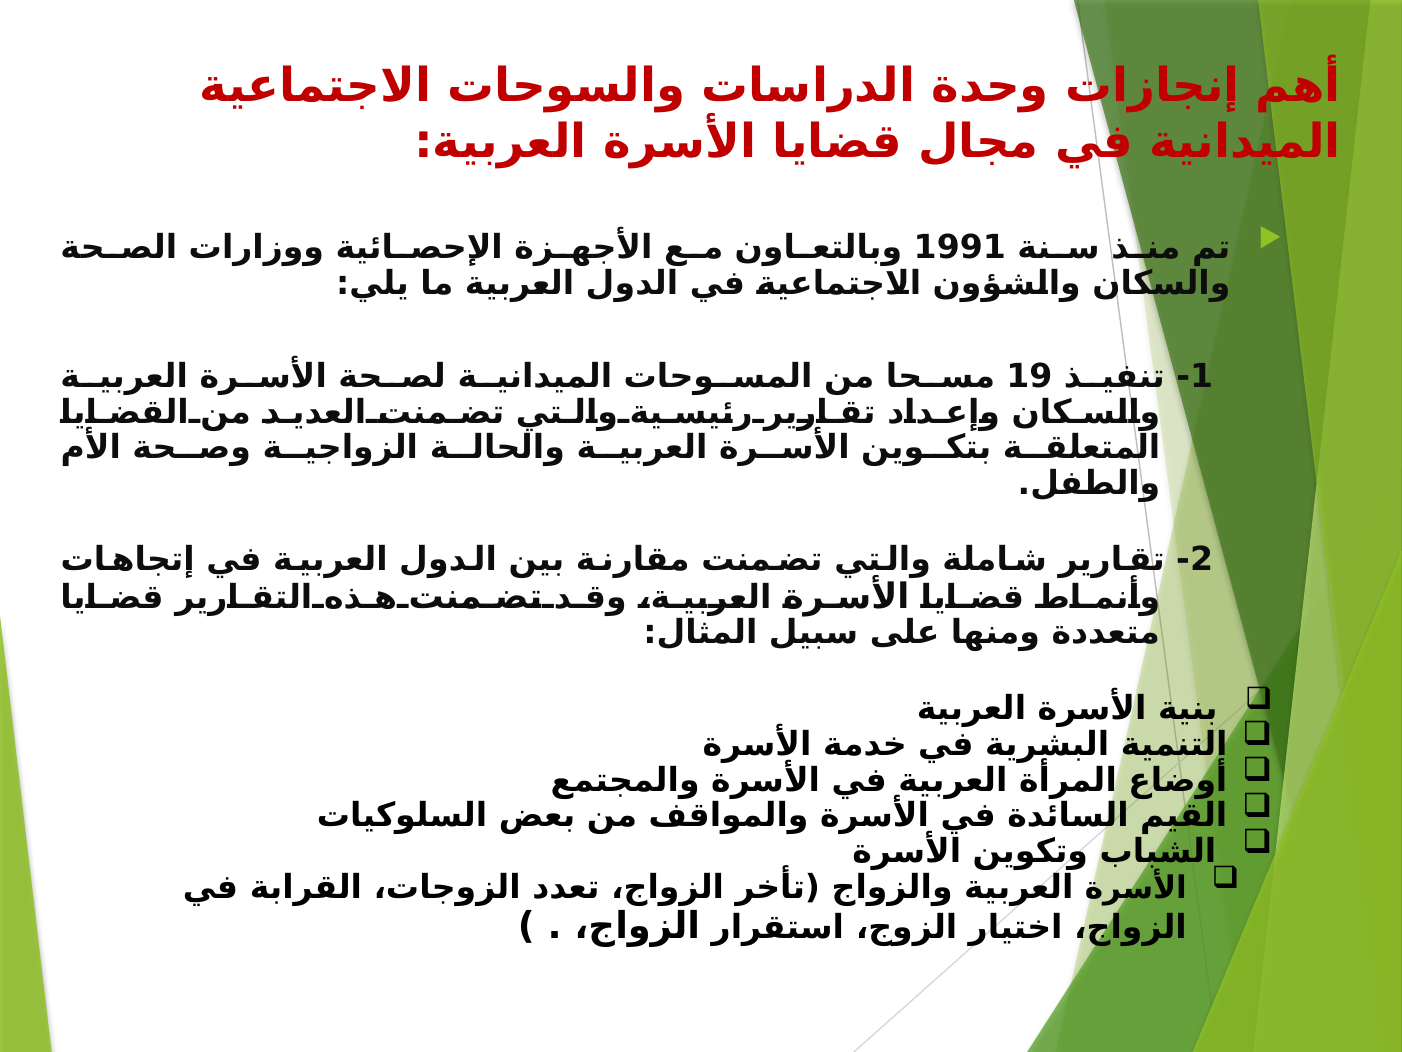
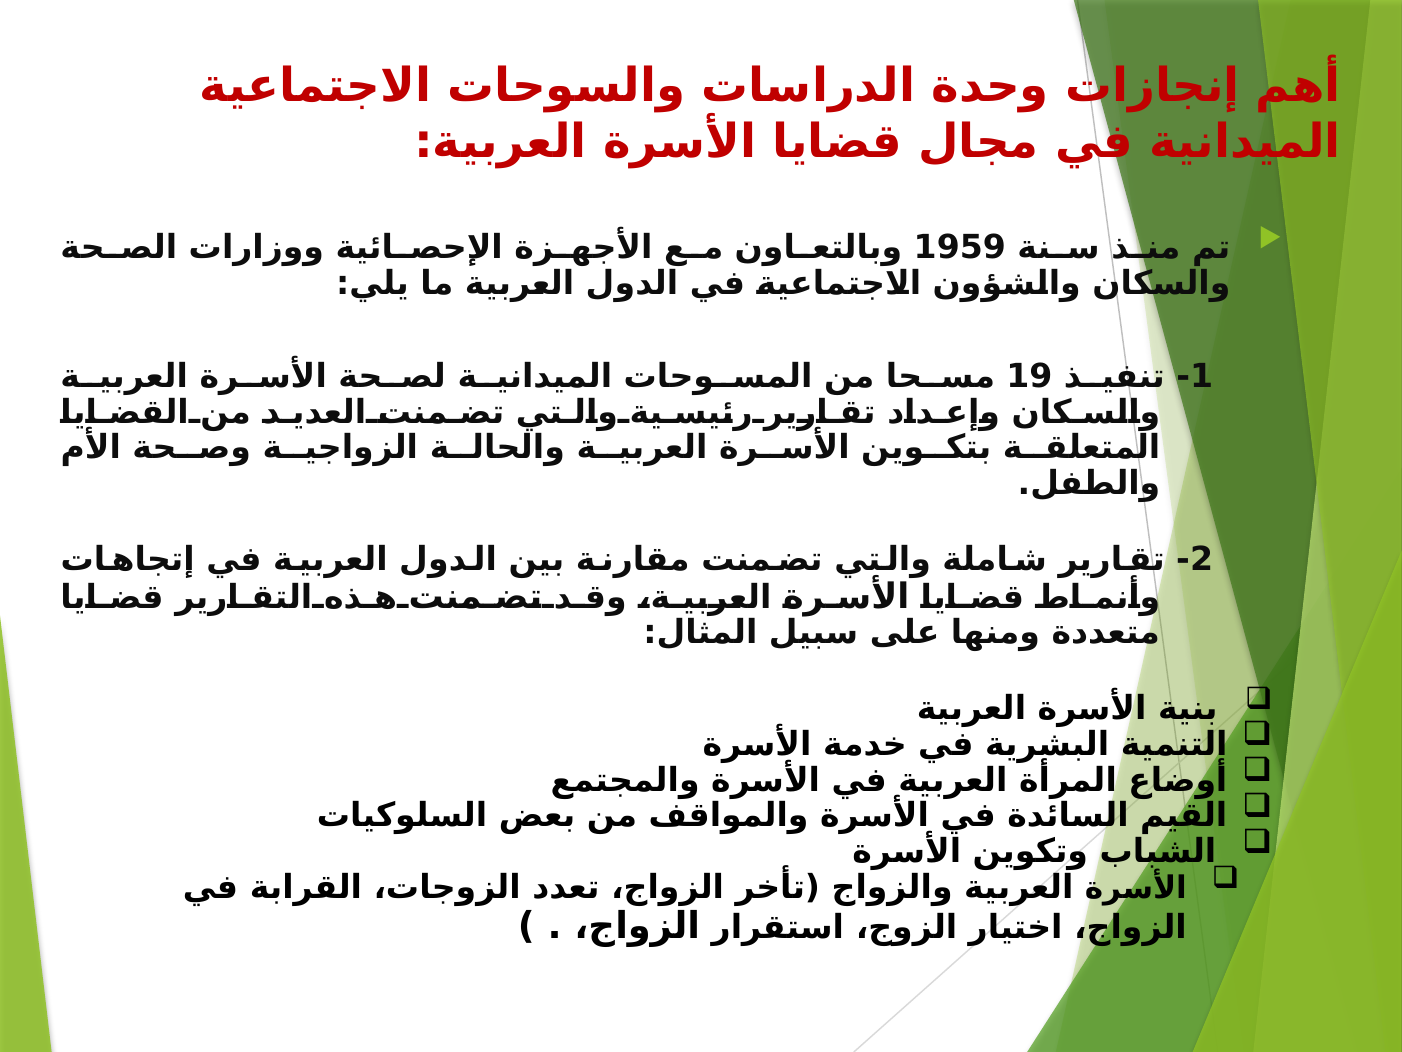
1991: 1991 -> 1959
